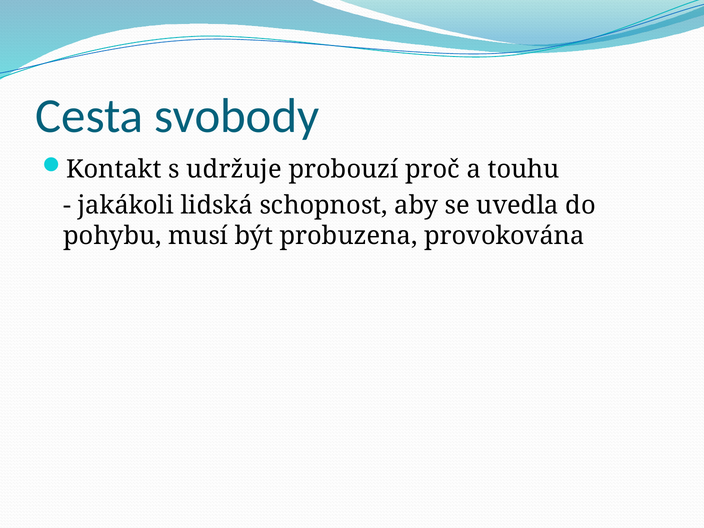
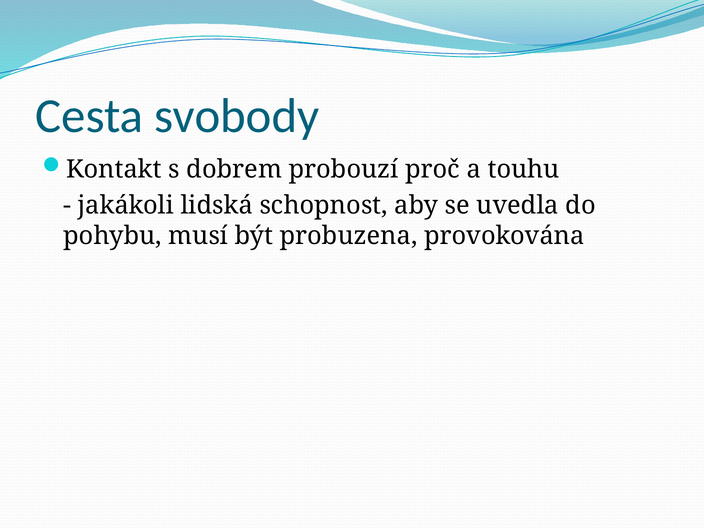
udržuje: udržuje -> dobrem
